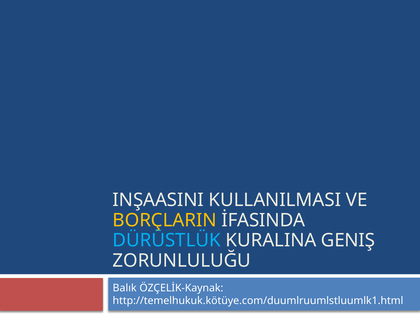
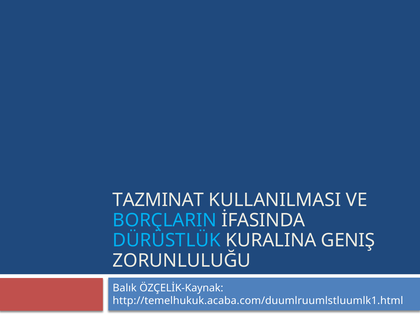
INŞAASINI: INŞAASINI -> TAZMINAT
BORÇLARIN colour: yellow -> light blue
http://temelhukuk.kötüye.com/duumlruumlstluumlk1.html: http://temelhukuk.kötüye.com/duumlruumlstluumlk1.html -> http://temelhukuk.acaba.com/duumlruumlstluumlk1.html
